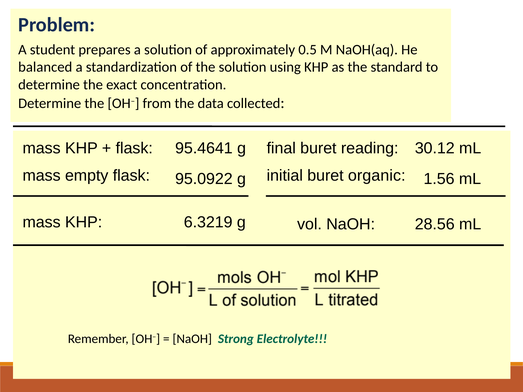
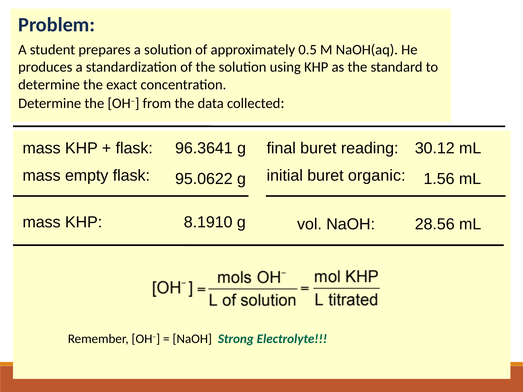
balanced: balanced -> produces
95.4641: 95.4641 -> 96.3641
95.0922: 95.0922 -> 95.0622
6.3219: 6.3219 -> 8.1910
